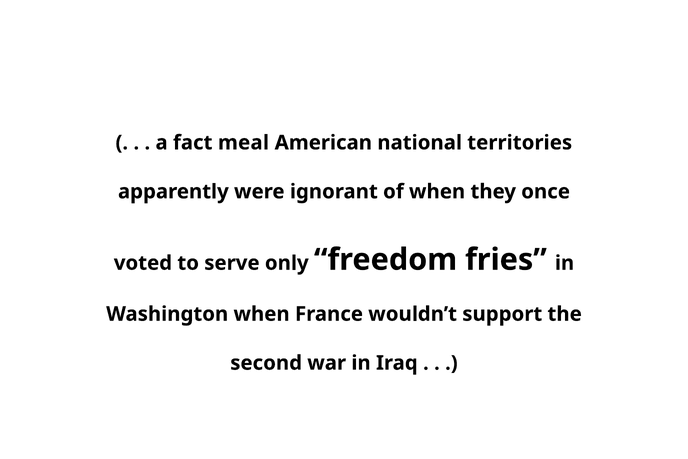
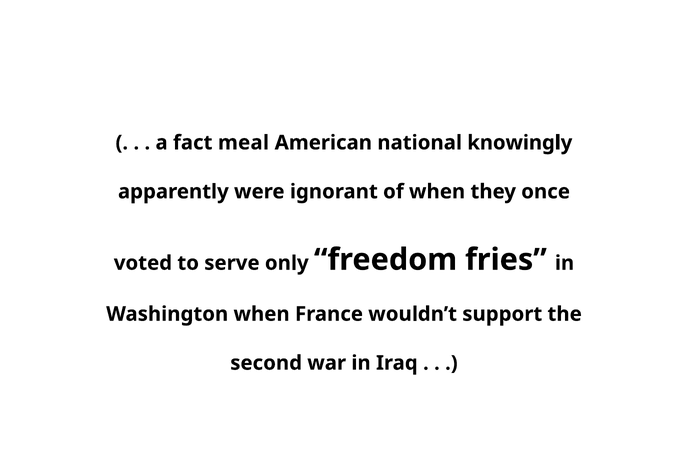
territories: territories -> knowingly
